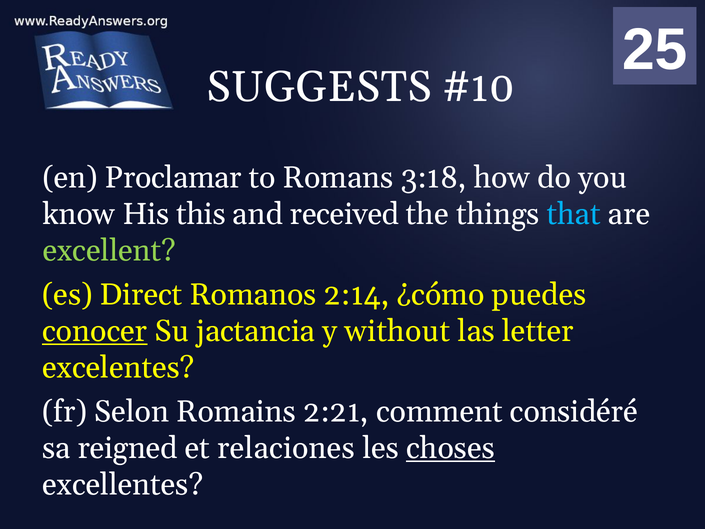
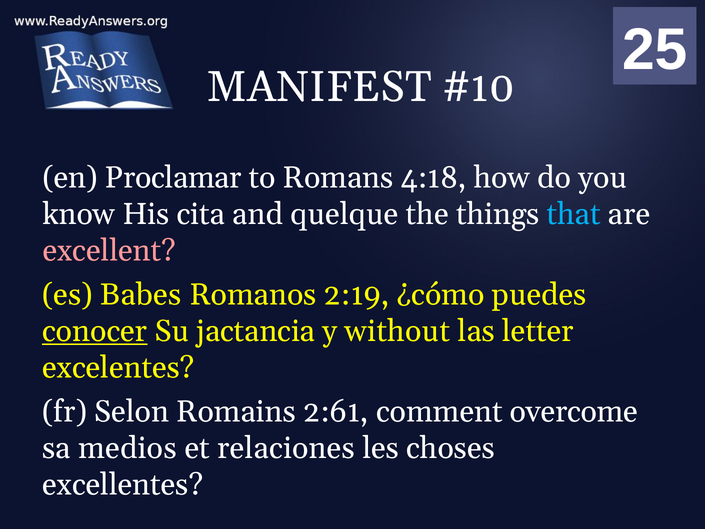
SUGGESTS: SUGGESTS -> MANIFEST
3:18: 3:18 -> 4:18
this: this -> cita
received: received -> quelque
excellent colour: light green -> pink
Direct: Direct -> Babes
2:14: 2:14 -> 2:19
2:21: 2:21 -> 2:61
considéré: considéré -> overcome
reigned: reigned -> medios
choses underline: present -> none
